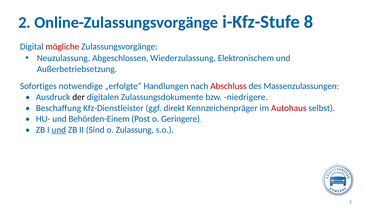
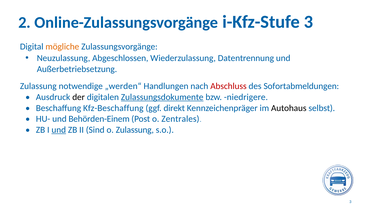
i-Kfz-Stufe 8: 8 -> 3
mögliche colour: red -> orange
Elektronischem: Elektronischem -> Datentrennung
Sofortiges at (38, 86): Sofortiges -> Zulassung
„erfolgte“: „erfolgte“ -> „werden“
Massenzulassungen: Massenzulassungen -> Sofortabmeldungen
Zulassungsdokumente underline: none -> present
Kfz-Dienstleister: Kfz-Dienstleister -> Kfz-Beschaffung
Autohaus colour: red -> black
Geringere: Geringere -> Zentrales
